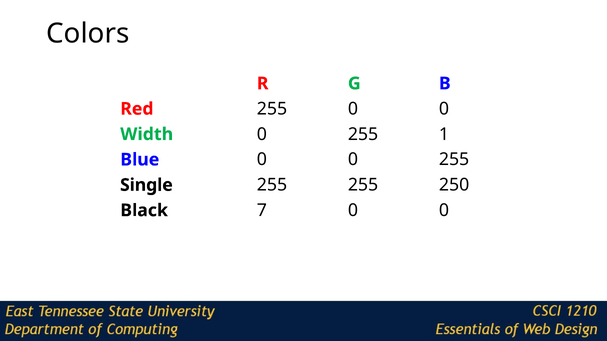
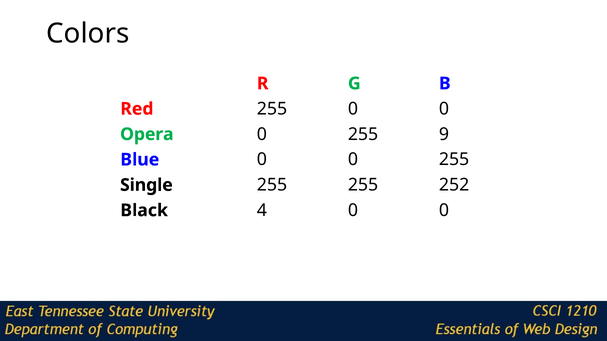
Width: Width -> Opera
1: 1 -> 9
250: 250 -> 252
7: 7 -> 4
